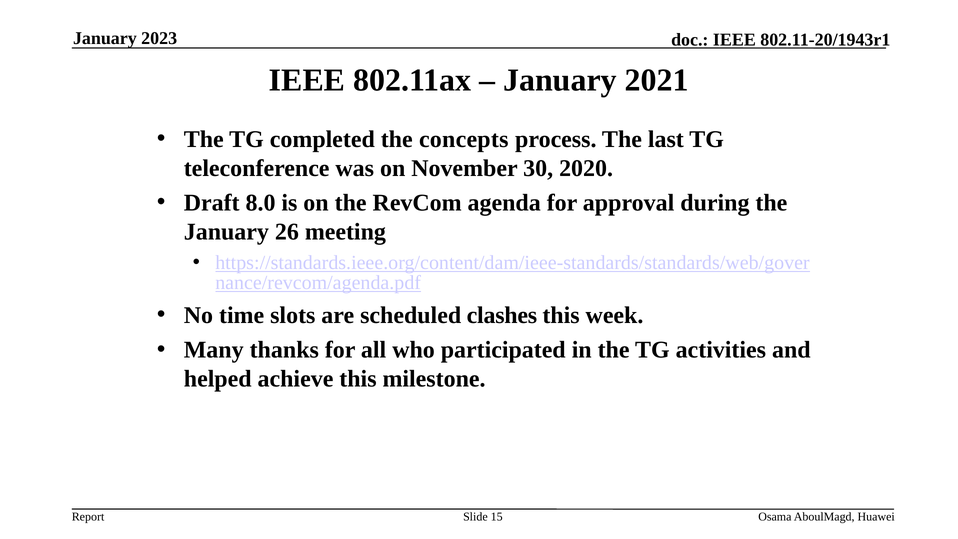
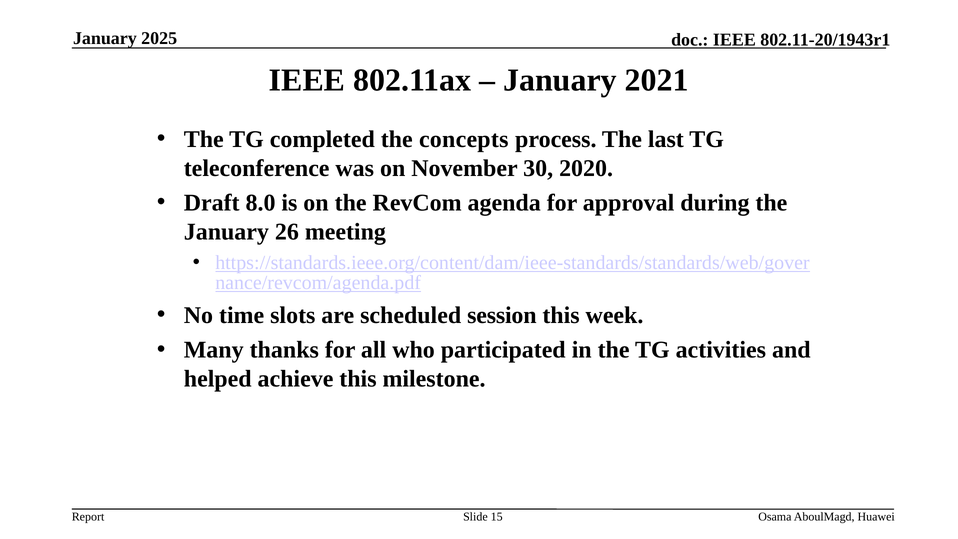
2023: 2023 -> 2025
clashes: clashes -> session
